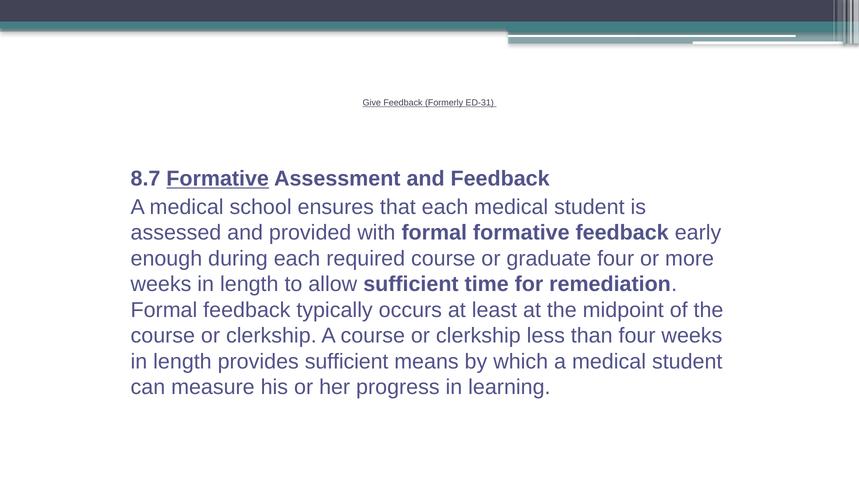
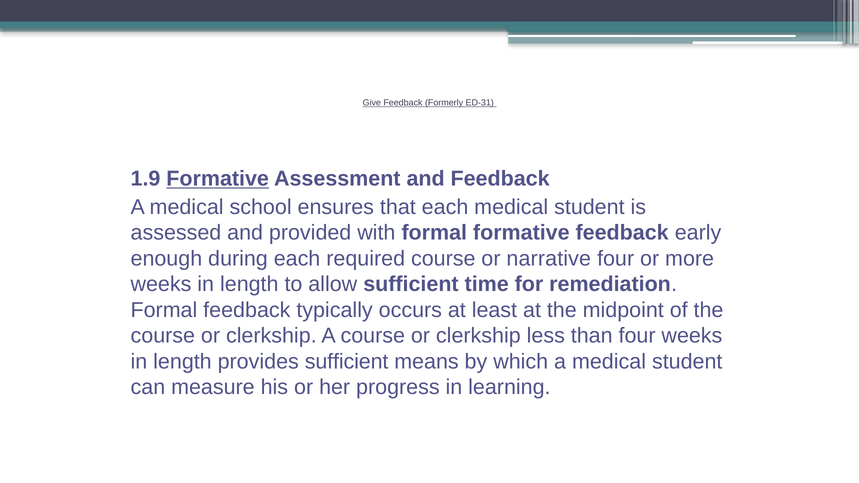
8.7: 8.7 -> 1.9
graduate: graduate -> narrative
